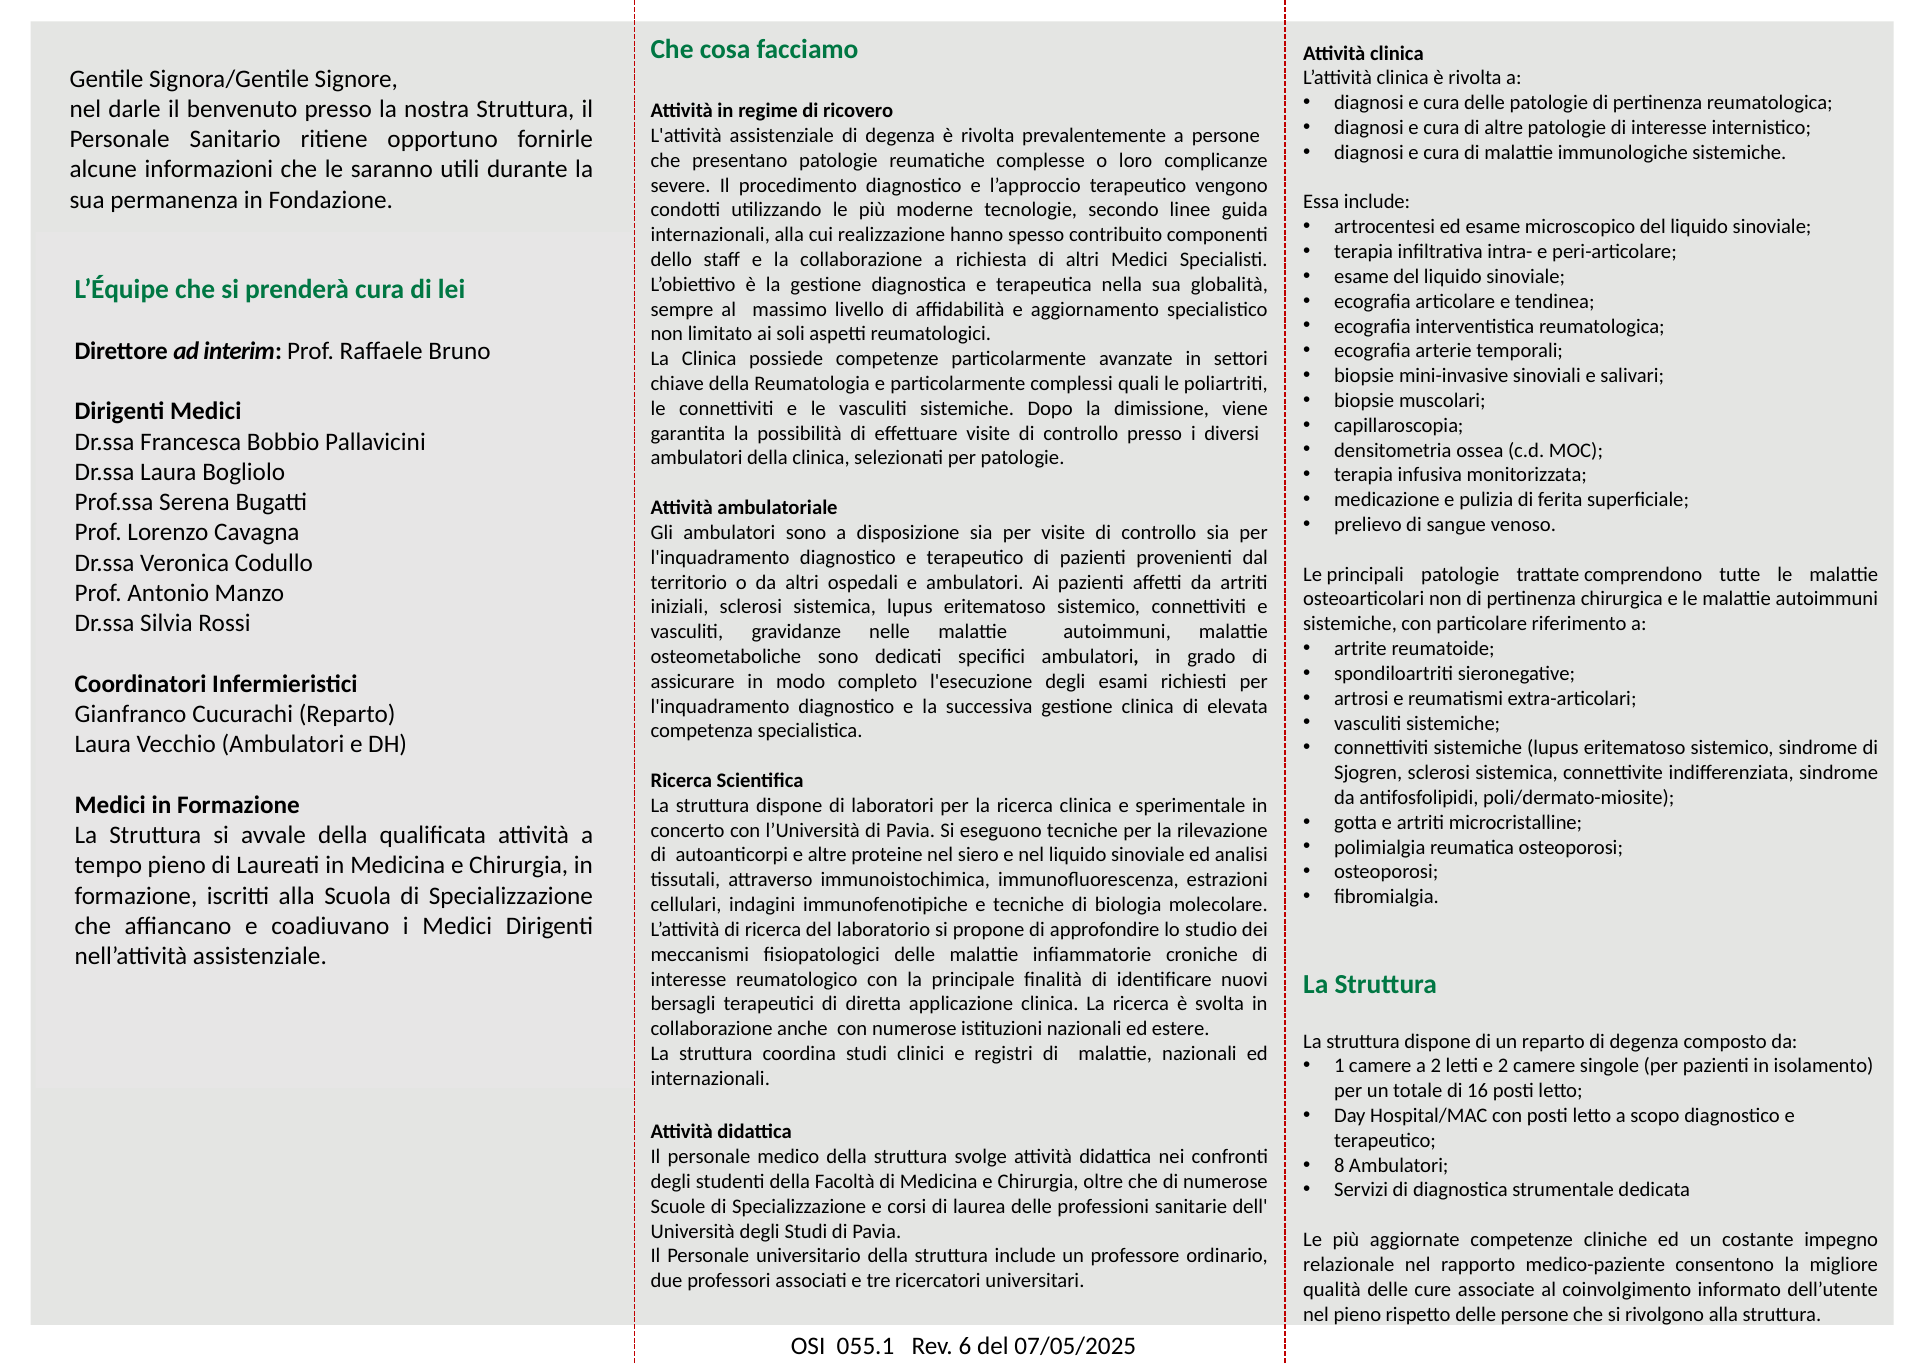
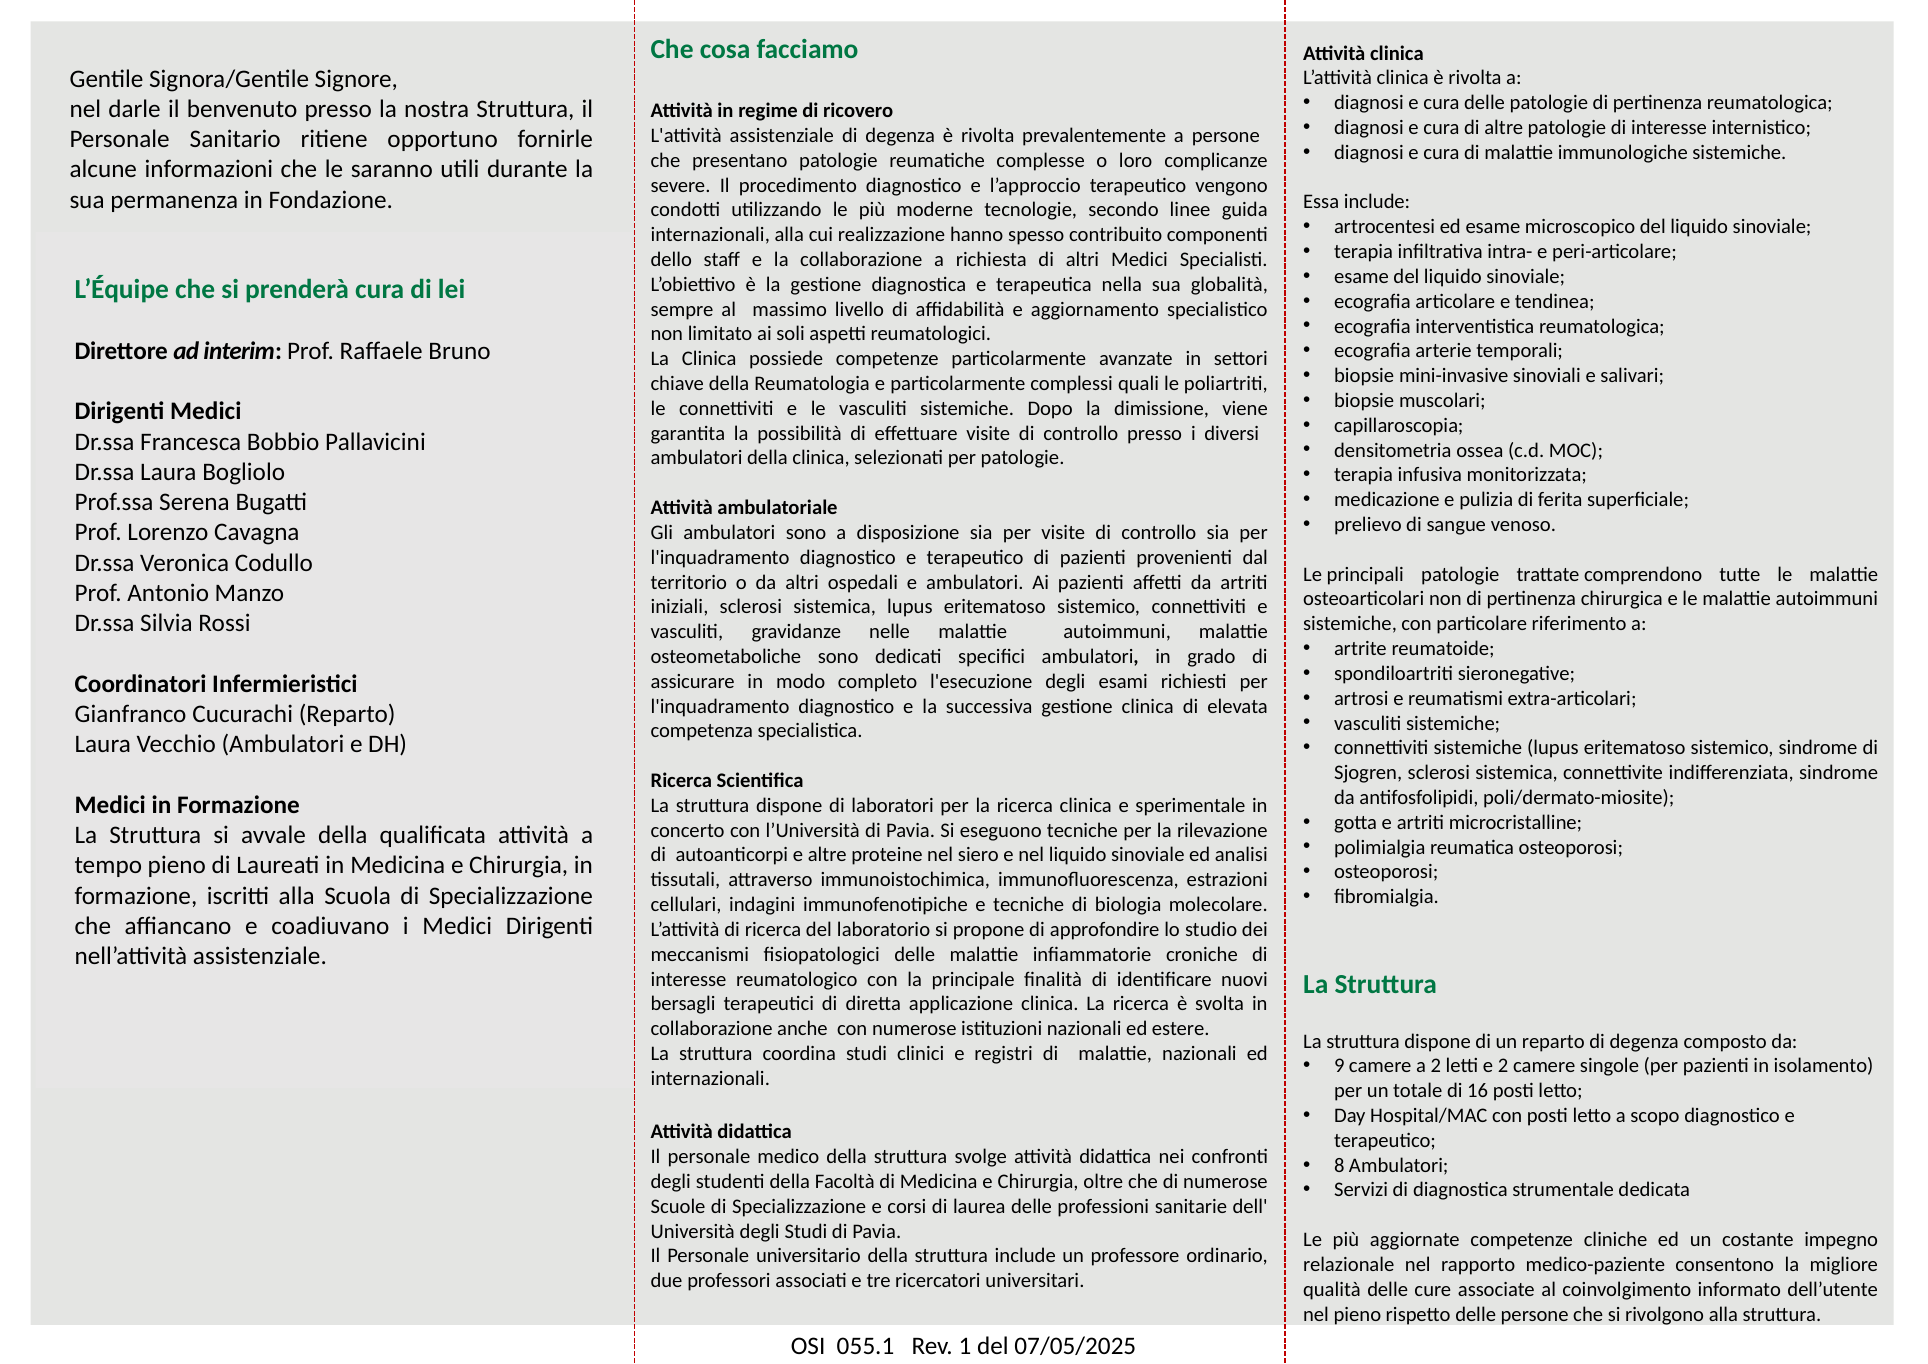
1: 1 -> 9
6: 6 -> 1
